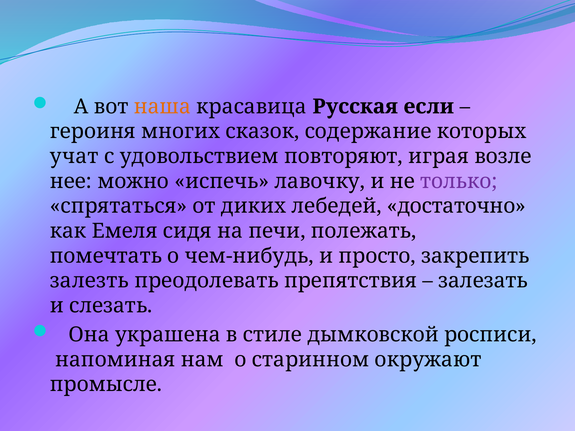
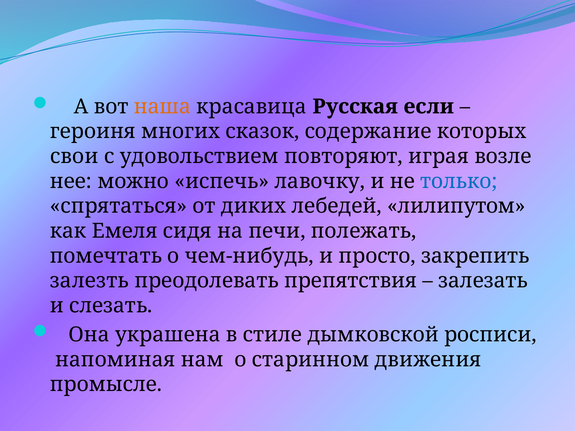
учат: учат -> свои
только colour: purple -> blue
достаточно: достаточно -> лилипутом
окружают: окружают -> движения
